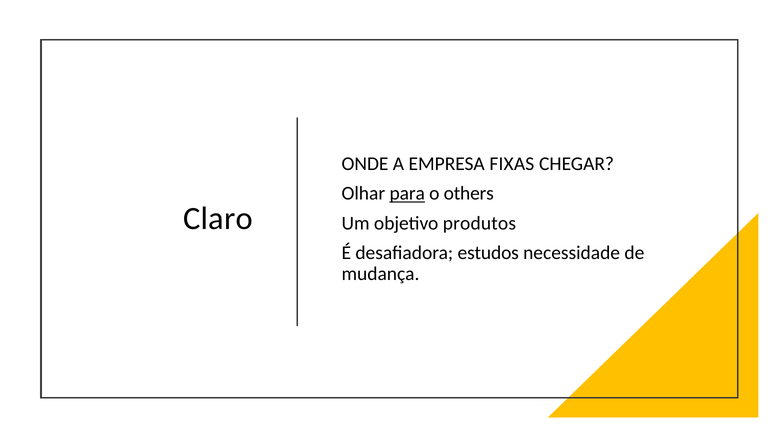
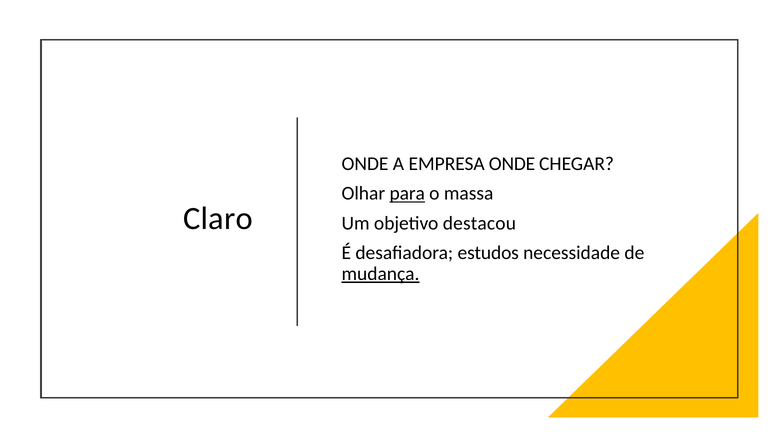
EMPRESA FIXAS: FIXAS -> ONDE
others: others -> massa
produtos: produtos -> destacou
mudança underline: none -> present
